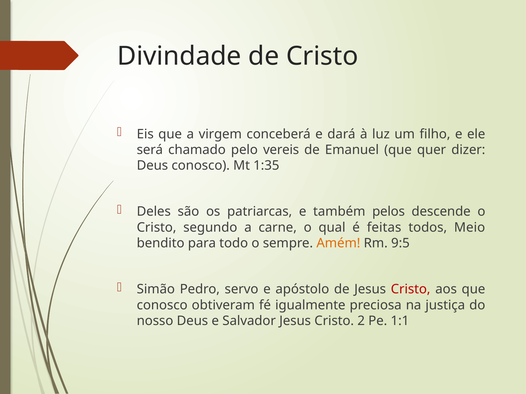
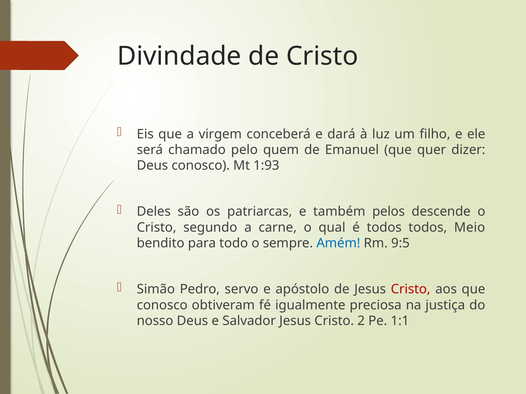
vereis: vereis -> quem
1:35: 1:35 -> 1:93
é feitas: feitas -> todos
Amém colour: orange -> blue
